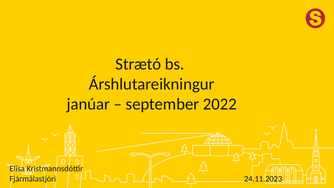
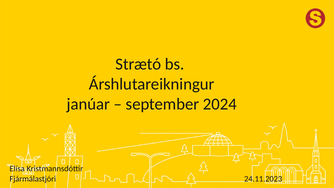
2022: 2022 -> 2024
